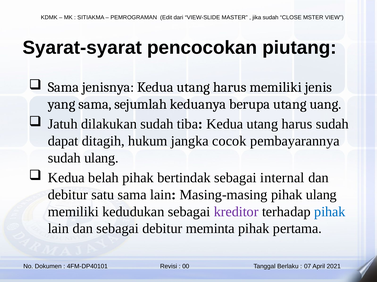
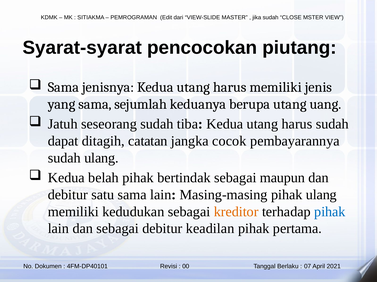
dilakukan: dilakukan -> seseorang
hukum: hukum -> catatan
internal: internal -> maupun
kreditor colour: purple -> orange
meminta: meminta -> keadilan
